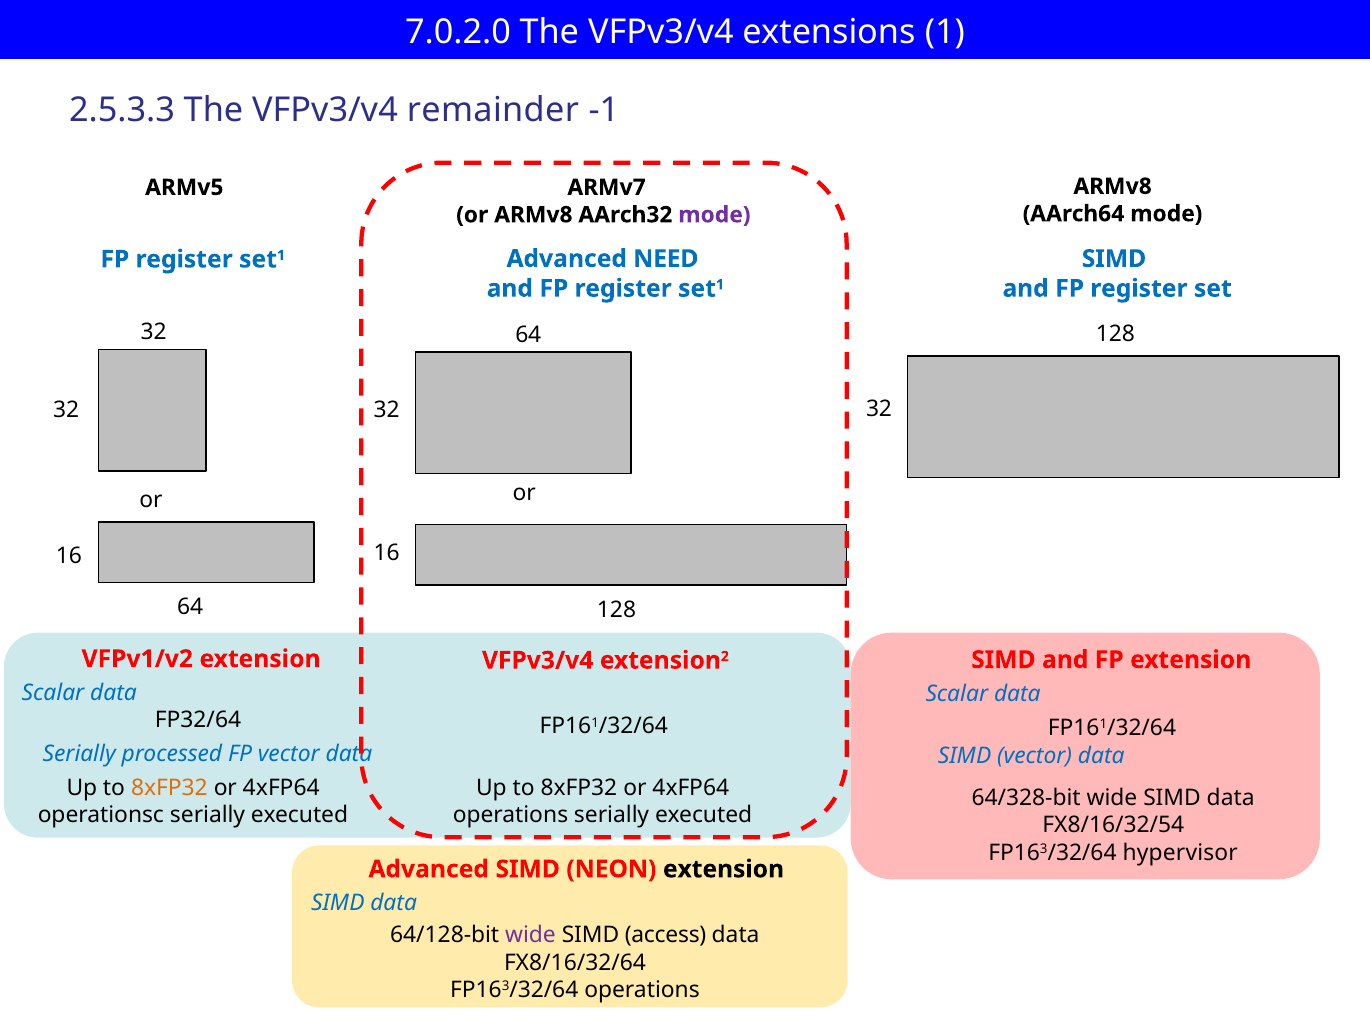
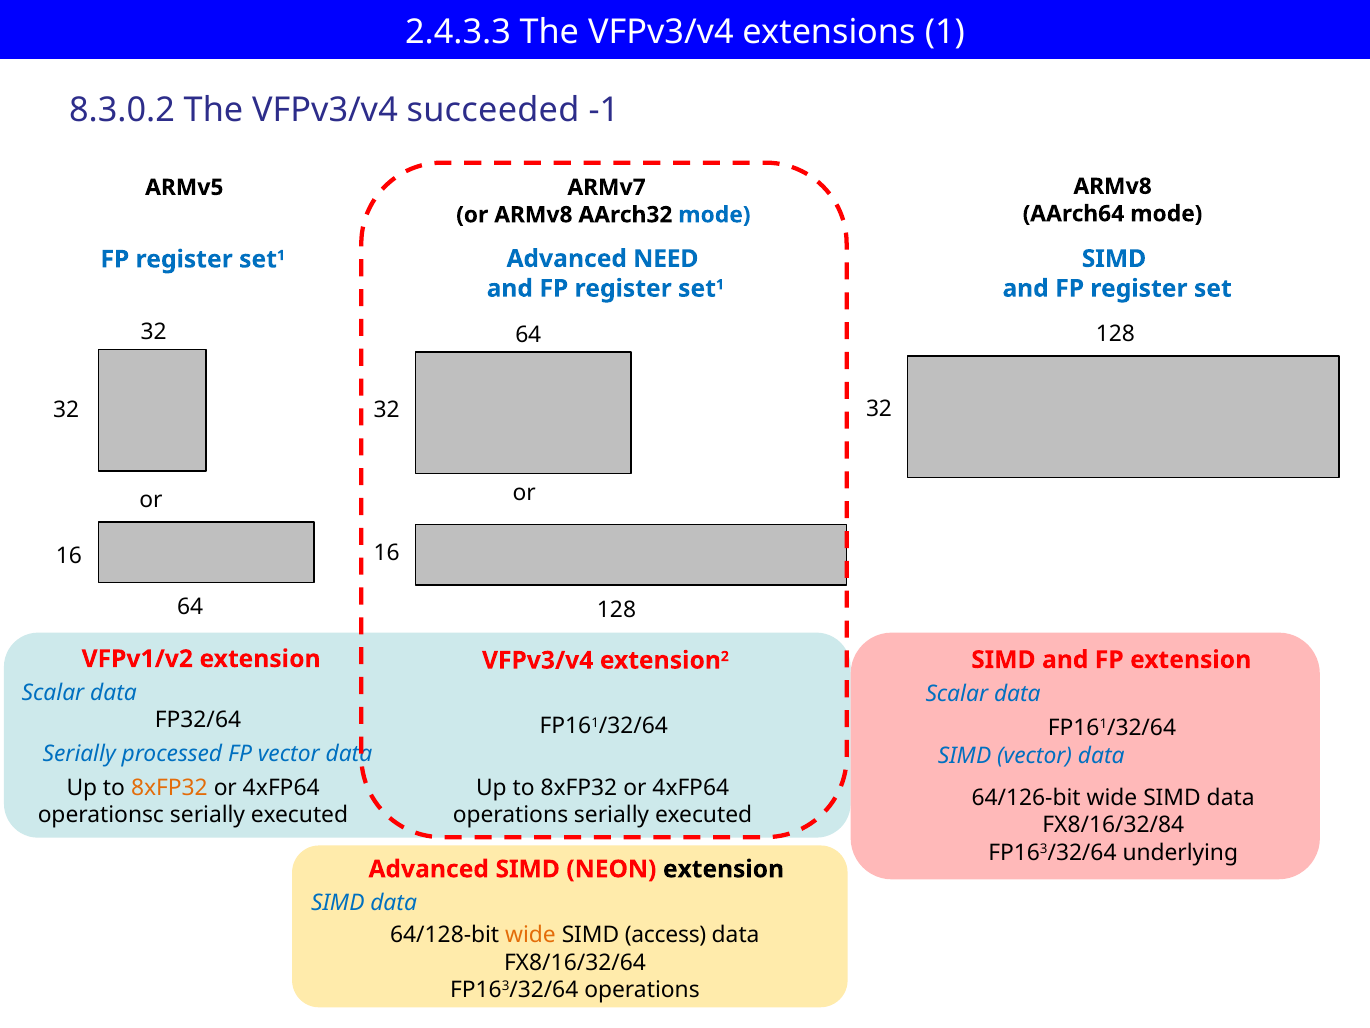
7.0.2.0: 7.0.2.0 -> 2.4.3.3
2.5.3.3: 2.5.3.3 -> 8.3.0.2
remainder: remainder -> succeeded
mode at (714, 215) colour: purple -> blue
64/328-bit: 64/328-bit -> 64/126-bit
FX8/16/32/54: FX8/16/32/54 -> FX8/16/32/84
hypervisor: hypervisor -> underlying
wide at (530, 935) colour: purple -> orange
